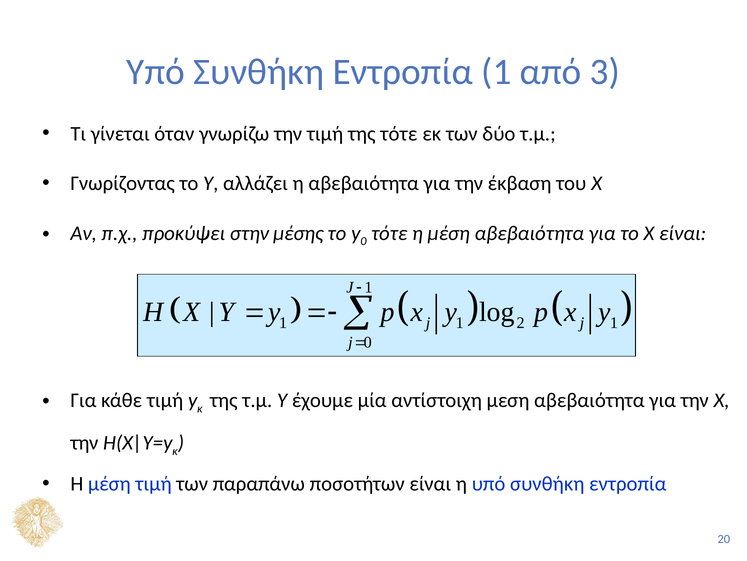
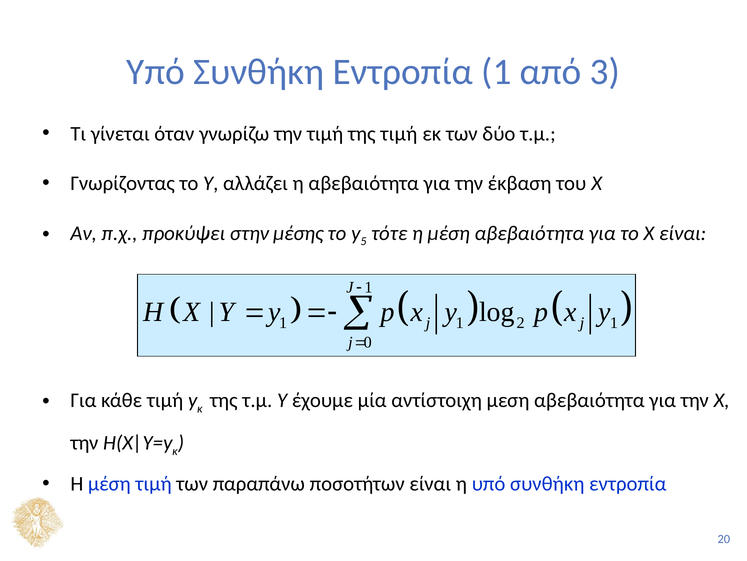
της τότε: τότε -> τιμή
0 at (364, 241): 0 -> 5
